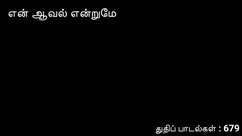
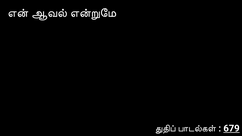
679 underline: none -> present
